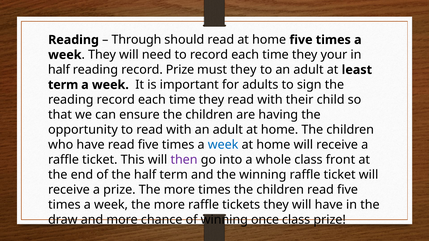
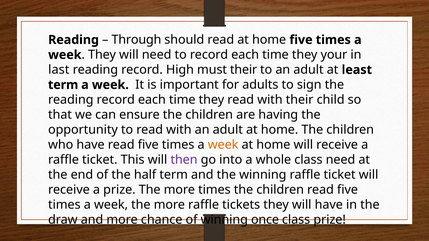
half at (59, 70): half -> last
record Prize: Prize -> High
must they: they -> their
week at (223, 145) colour: blue -> orange
class front: front -> need
